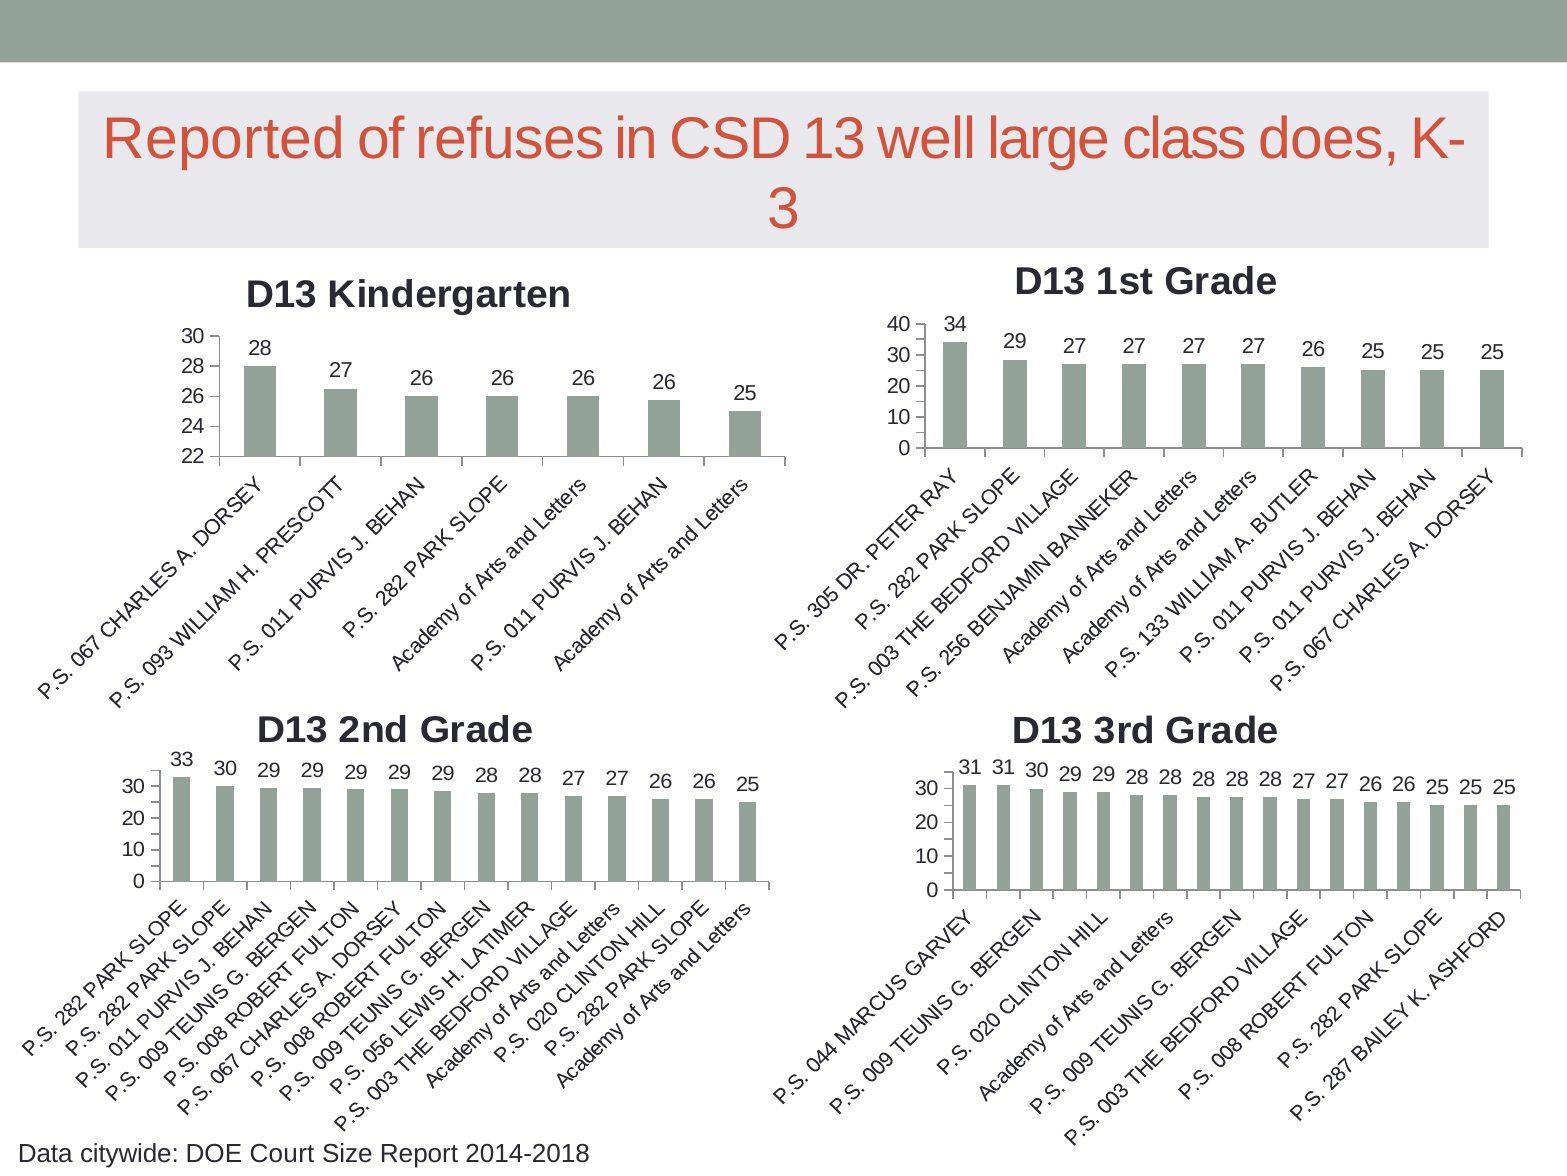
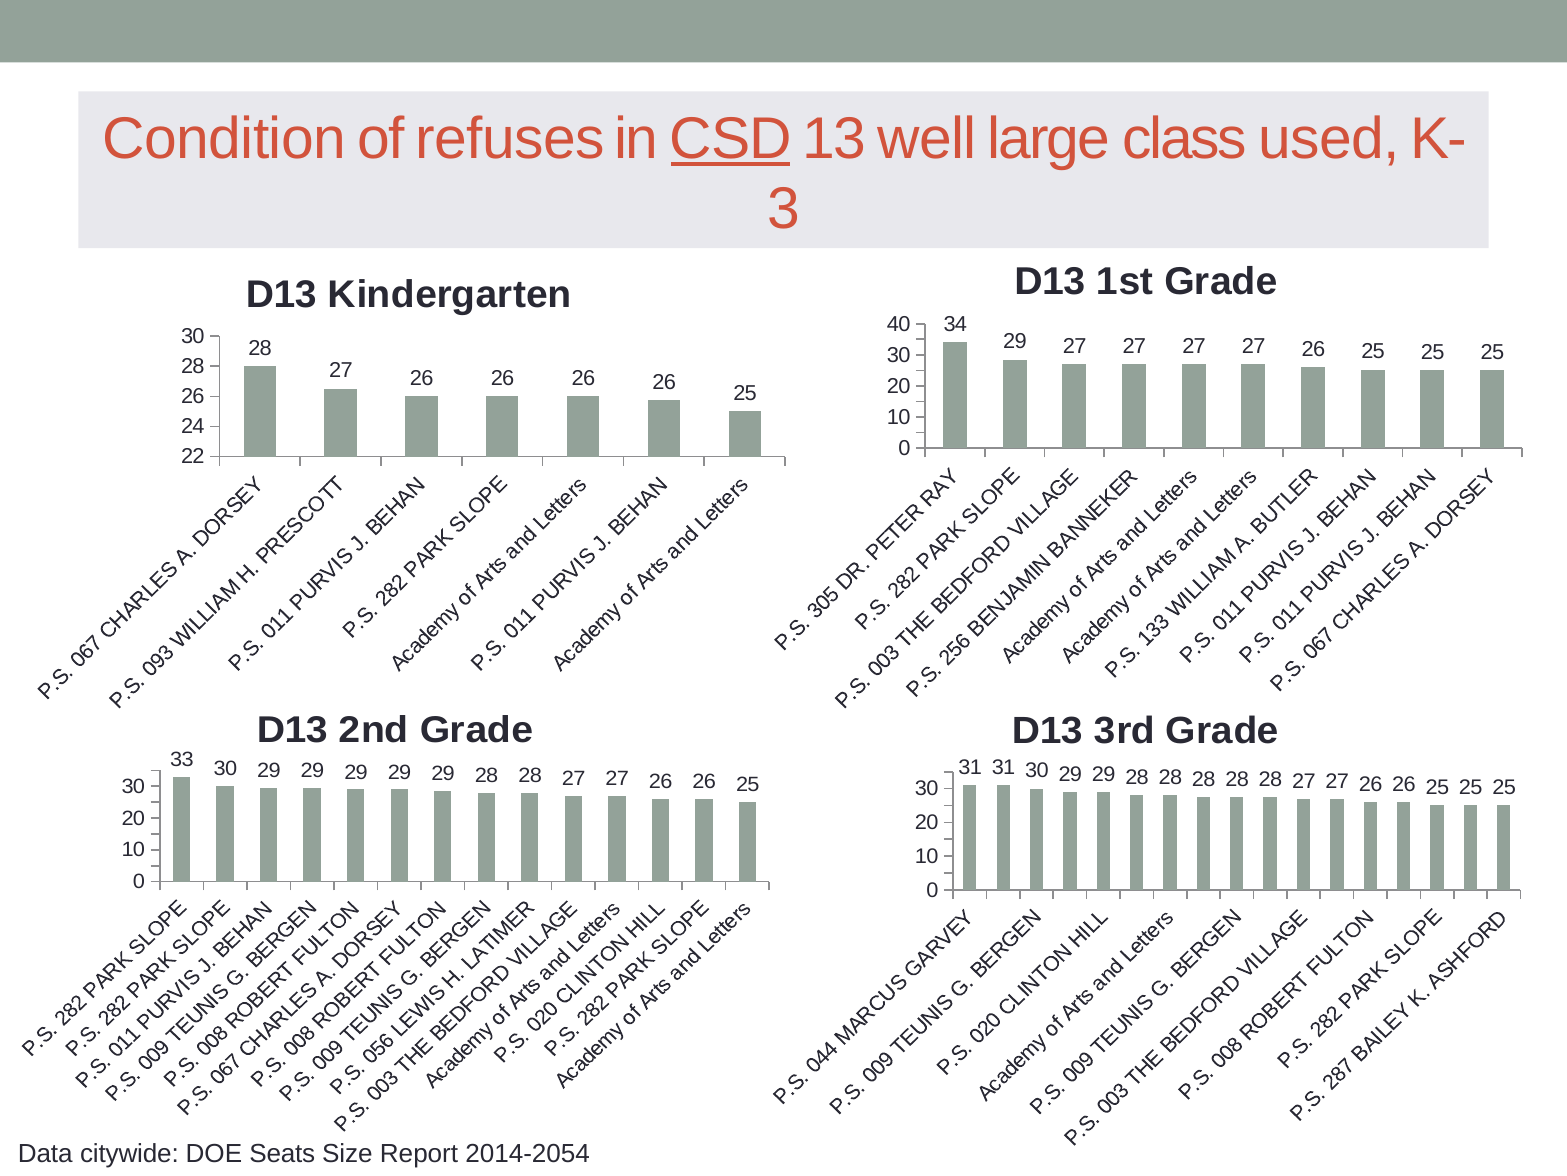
Reported: Reported -> Condition
CSD underline: none -> present
does: does -> used
Court: Court -> Seats
2014-2018: 2014-2018 -> 2014-2054
